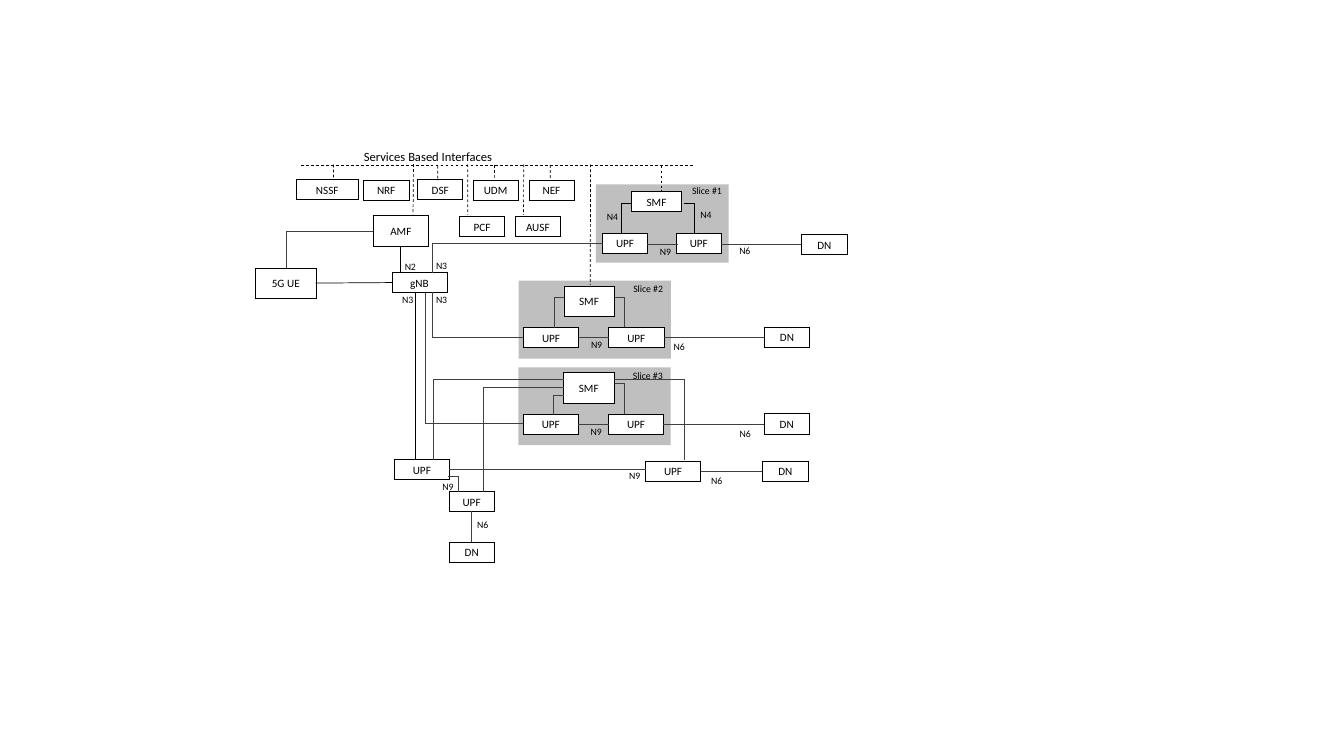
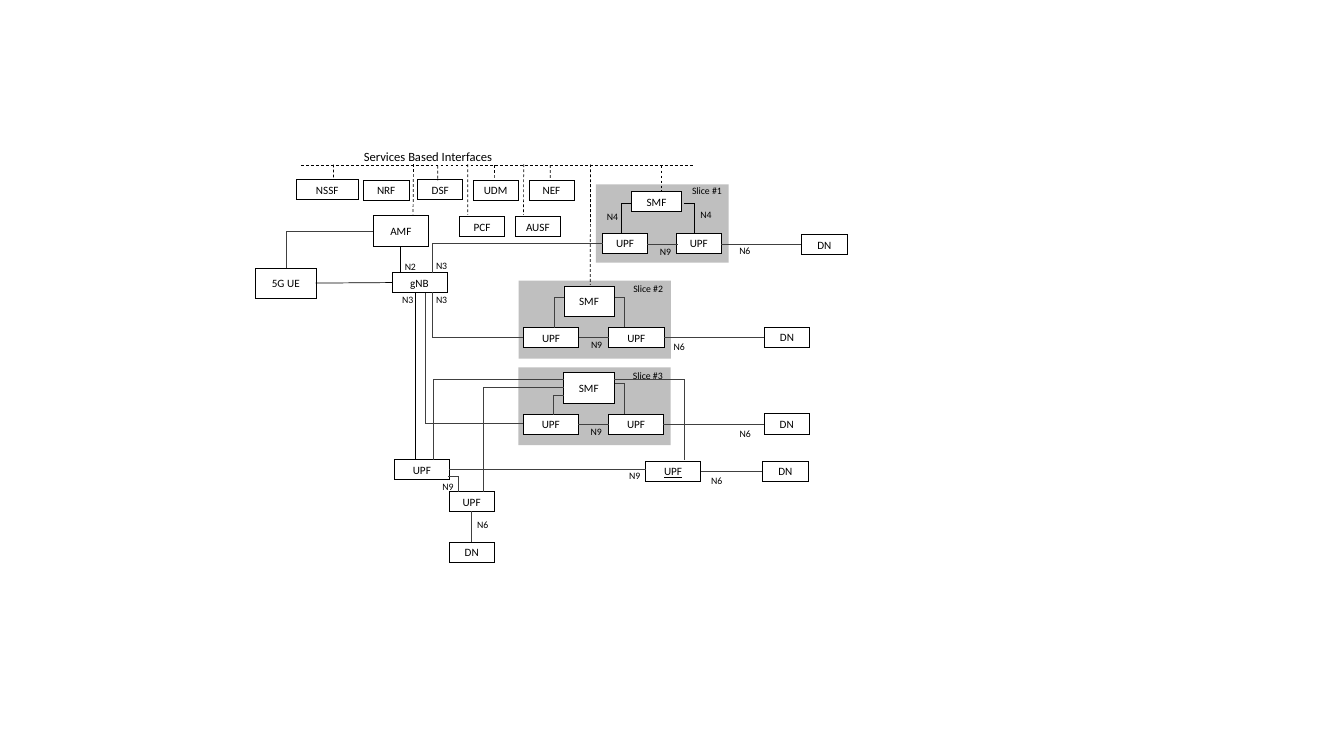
UPF at (673, 472) underline: none -> present
